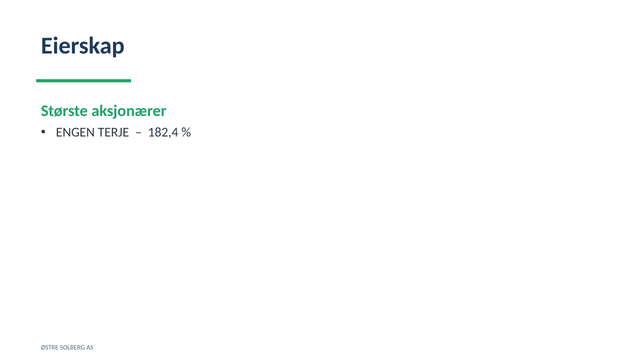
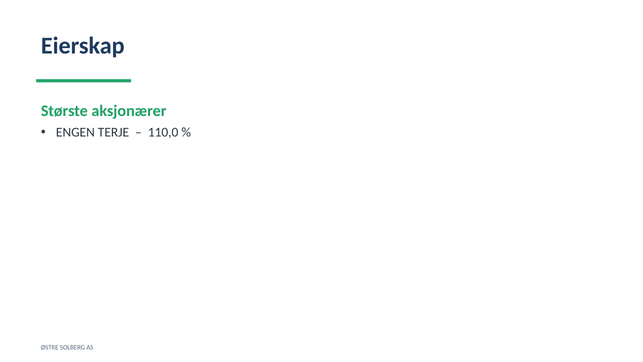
182,4: 182,4 -> 110,0
